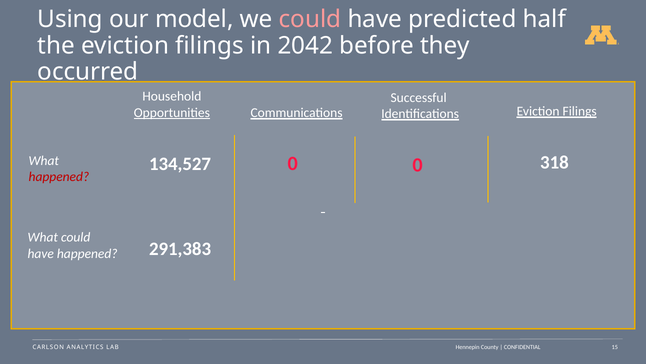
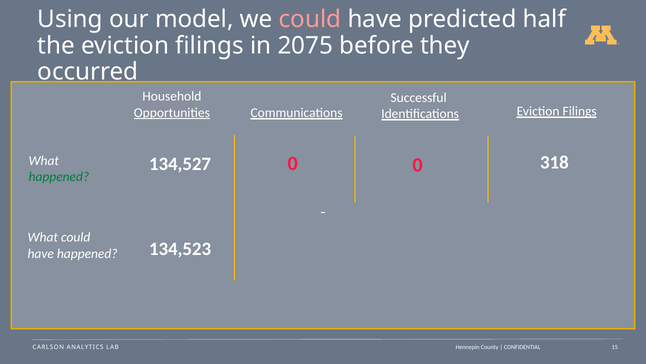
2042: 2042 -> 2075
happened at (59, 176) colour: red -> green
291,383: 291,383 -> 134,523
